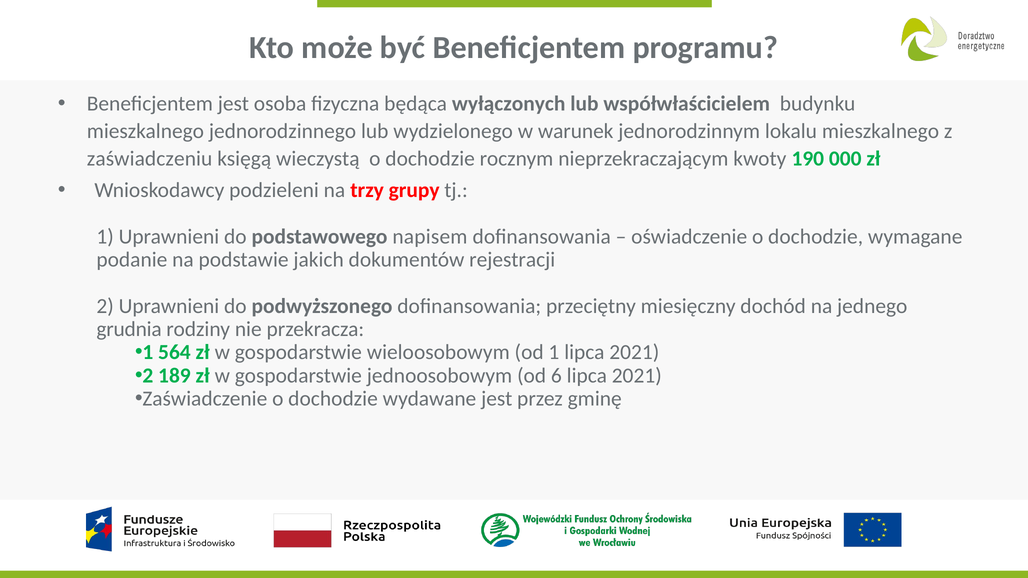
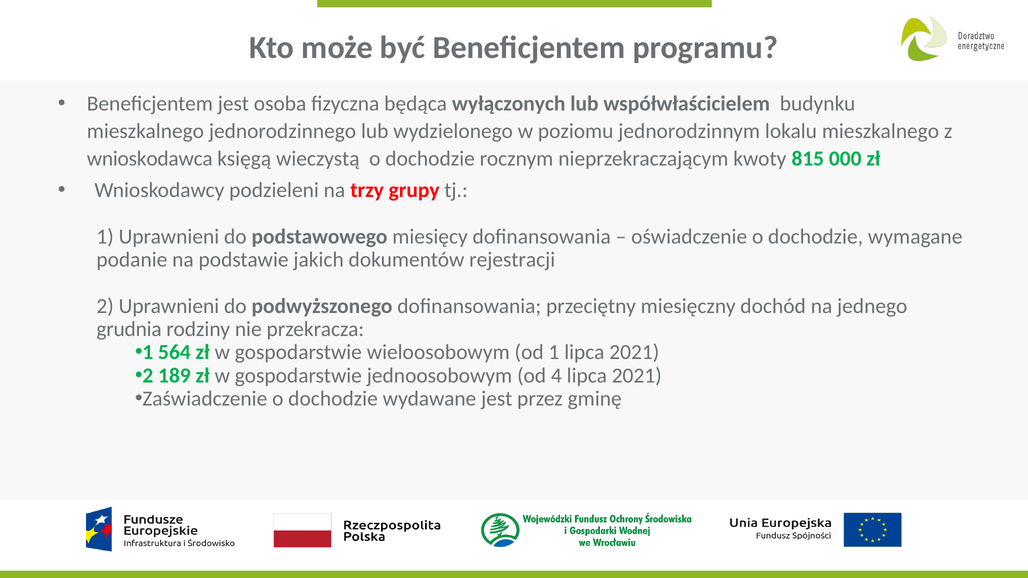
warunek: warunek -> poziomu
zaświadczeniu: zaświadczeniu -> wnioskodawca
190: 190 -> 815
napisem: napisem -> miesięcy
6: 6 -> 4
